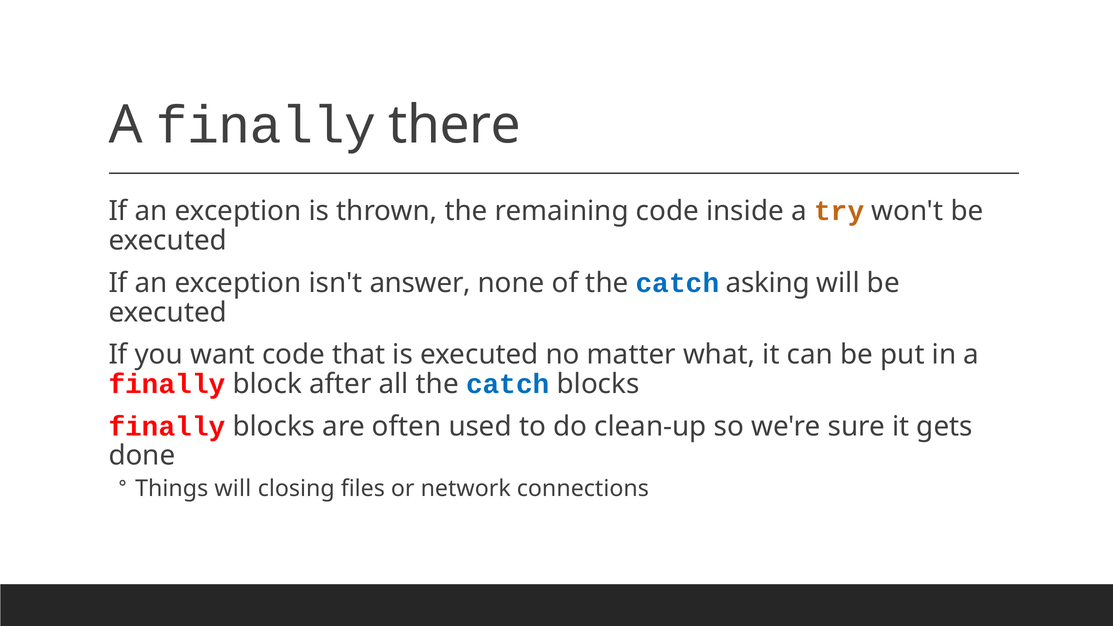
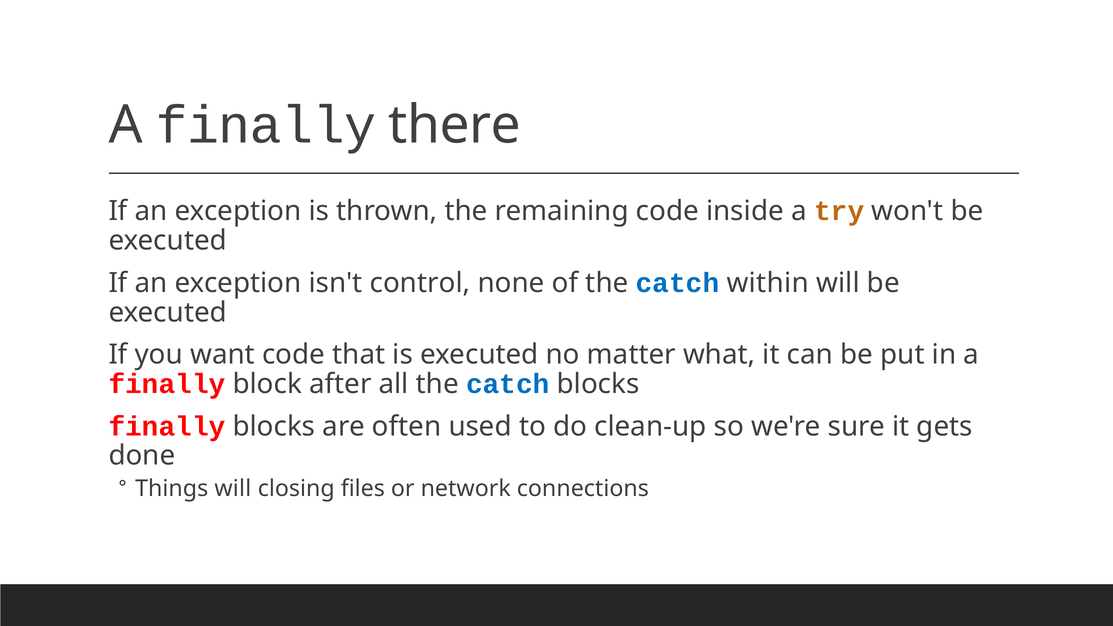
answer: answer -> control
asking: asking -> within
